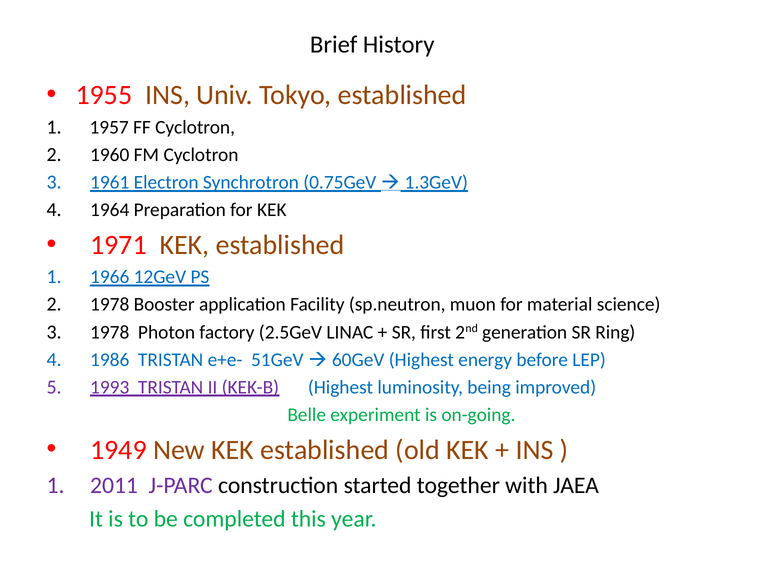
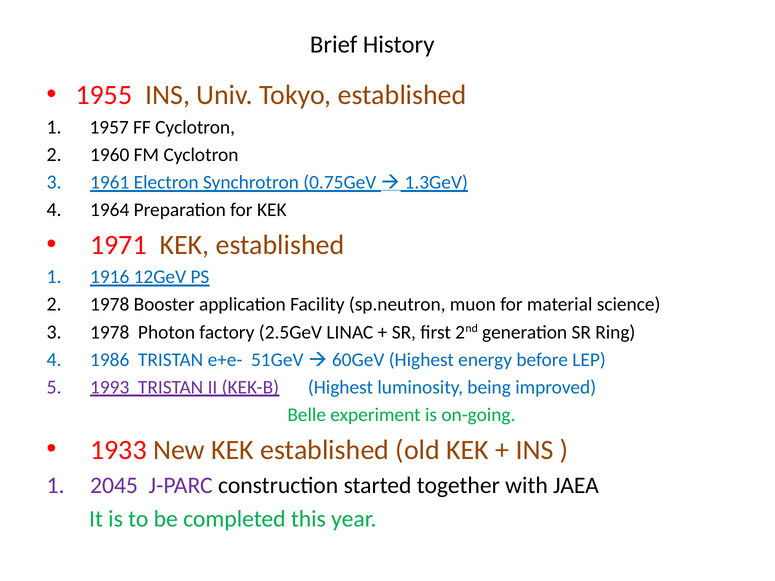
1966: 1966 -> 1916
1949: 1949 -> 1933
2011: 2011 -> 2045
